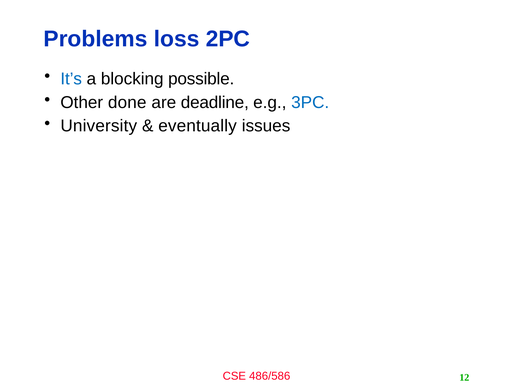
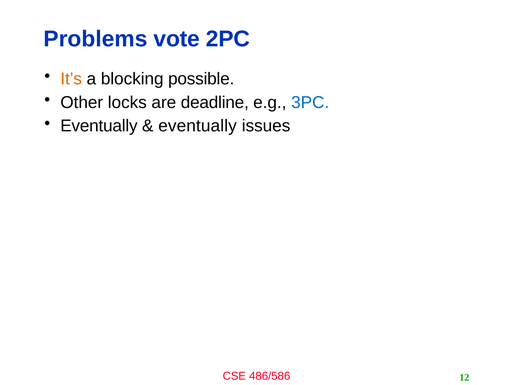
loss: loss -> vote
It’s colour: blue -> orange
done: done -> locks
University at (99, 126): University -> Eventually
